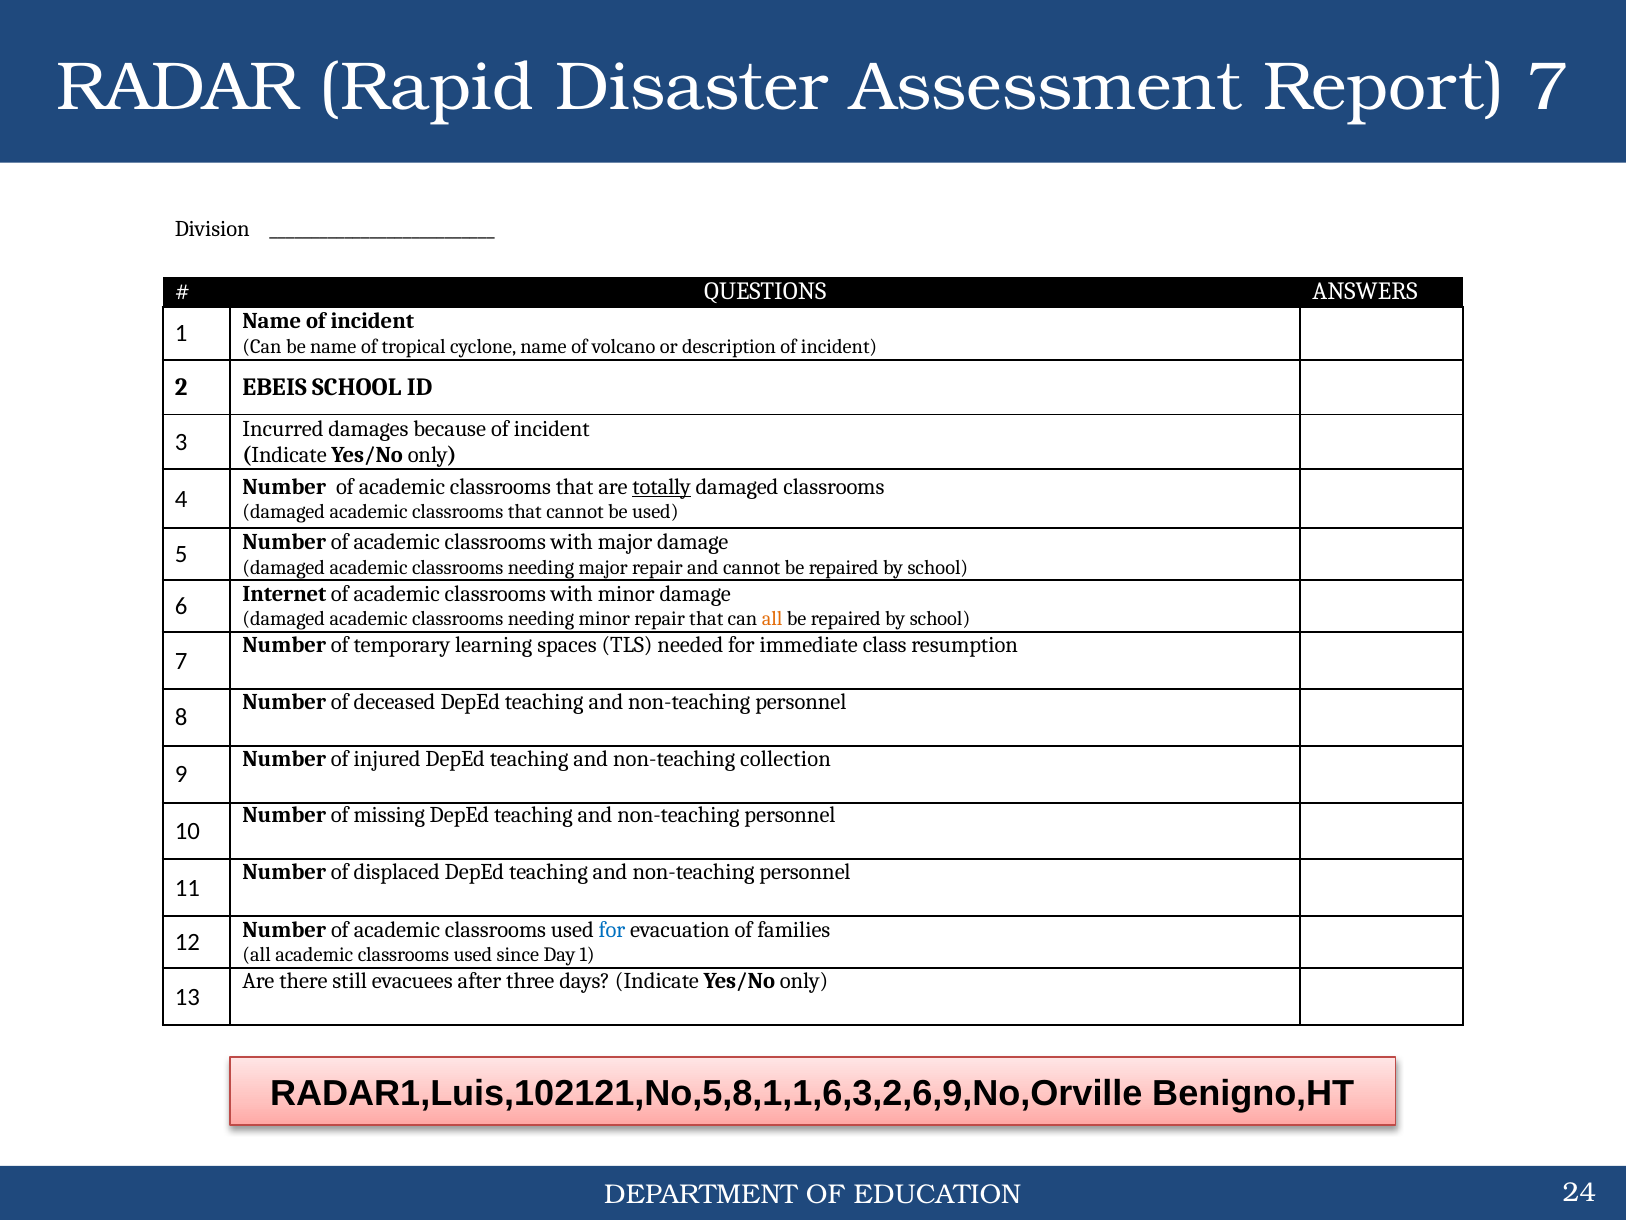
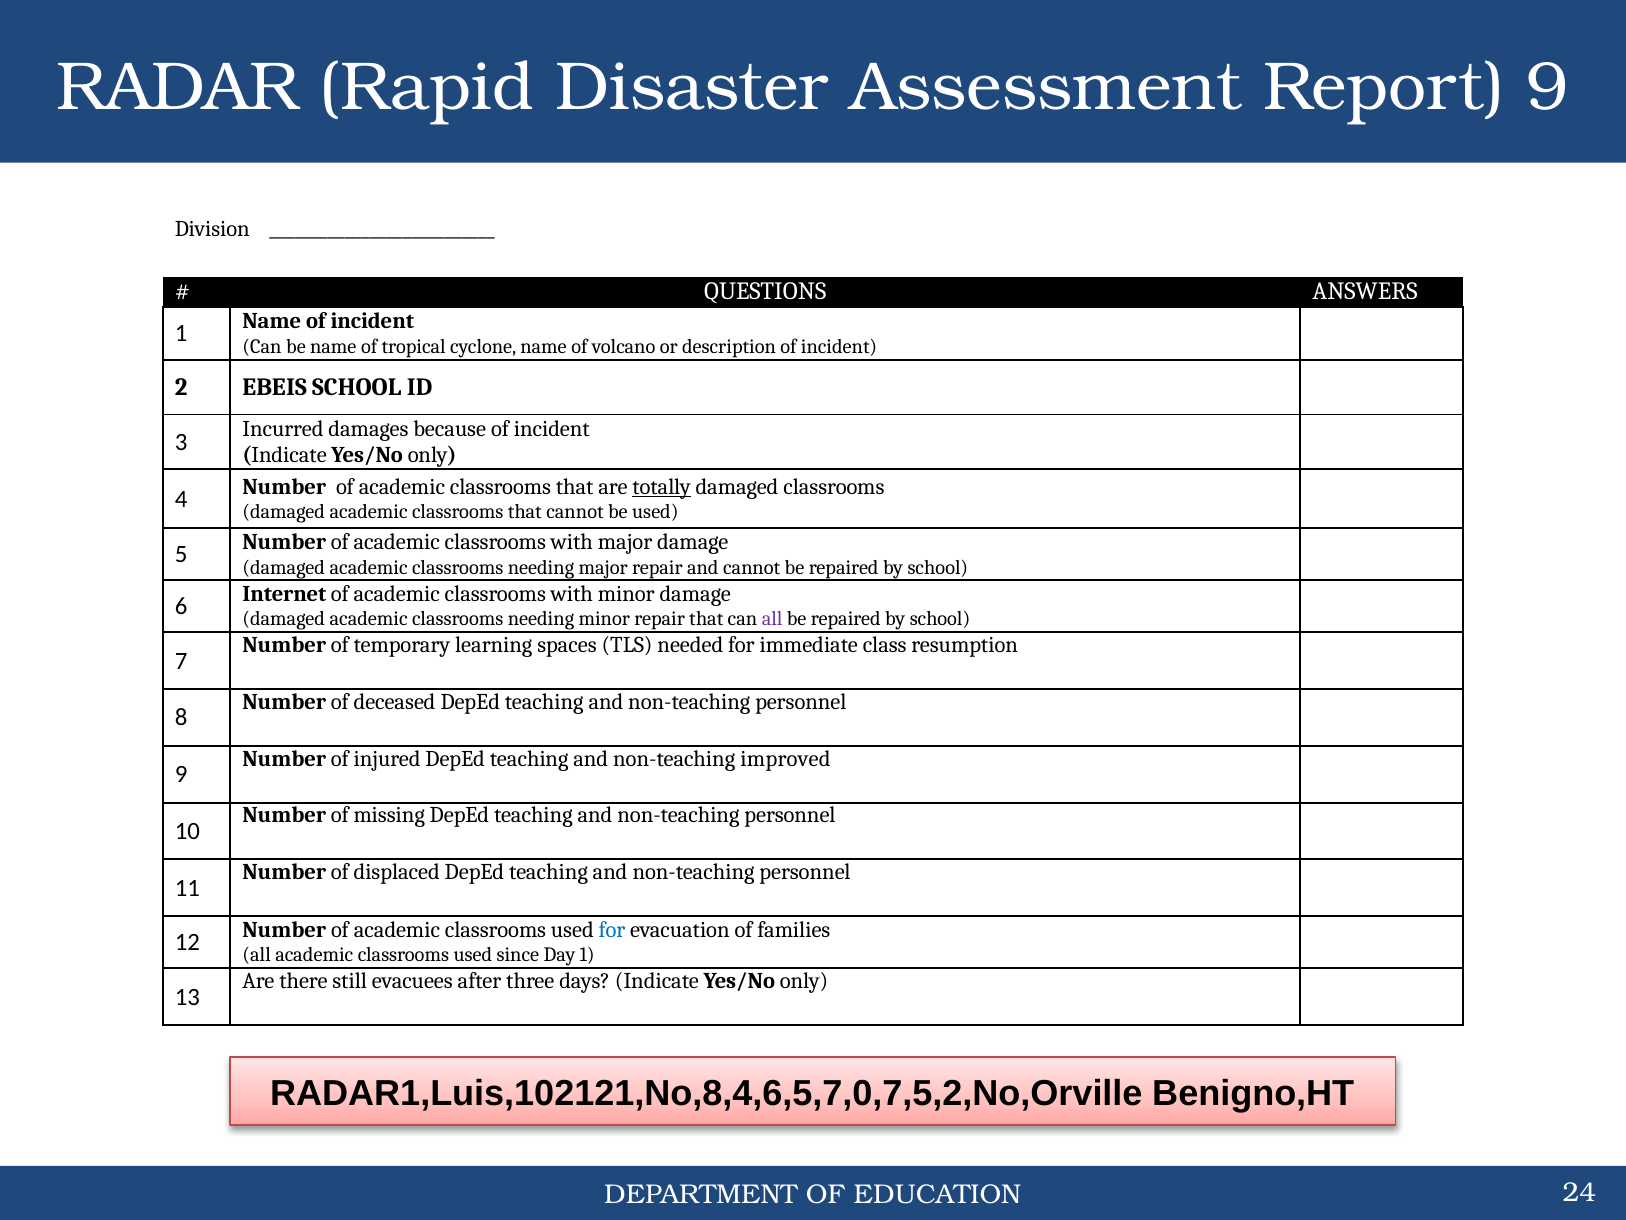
Report 7: 7 -> 9
all at (772, 619) colour: orange -> purple
collection: collection -> improved
RADAR1,Luis,102121,No,5,8,1,1,6,3,2,6,9,No,Orville: RADAR1,Luis,102121,No,5,8,1,1,6,3,2,6,9,No,Orville -> RADAR1,Luis,102121,No,8,4,6,5,7,0,7,5,2,No,Orville
